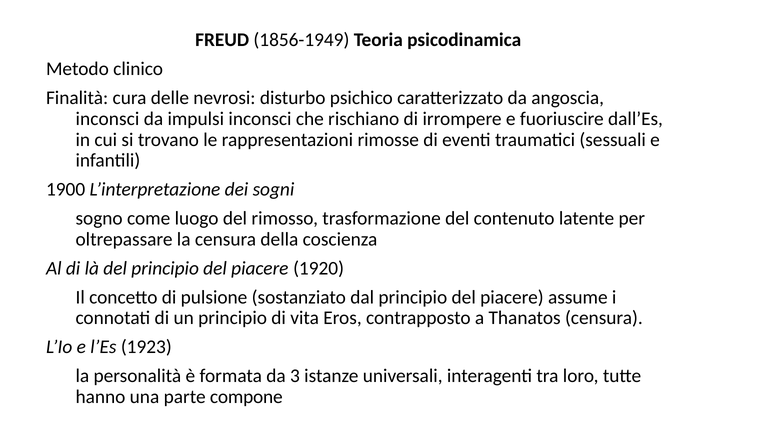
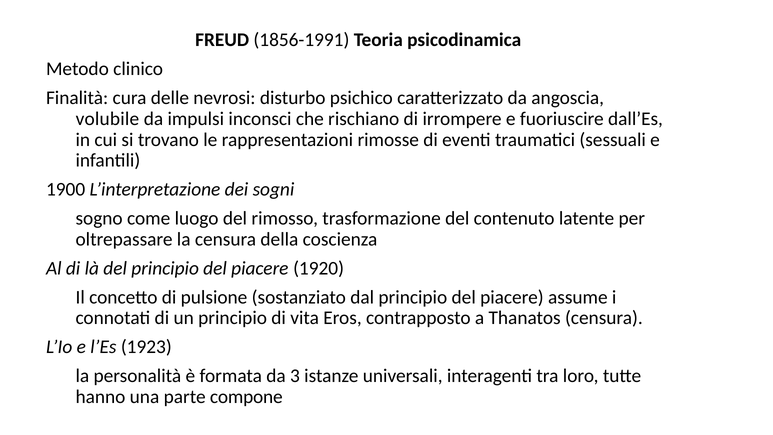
1856-1949: 1856-1949 -> 1856-1991
inconsci at (107, 119): inconsci -> volubile
